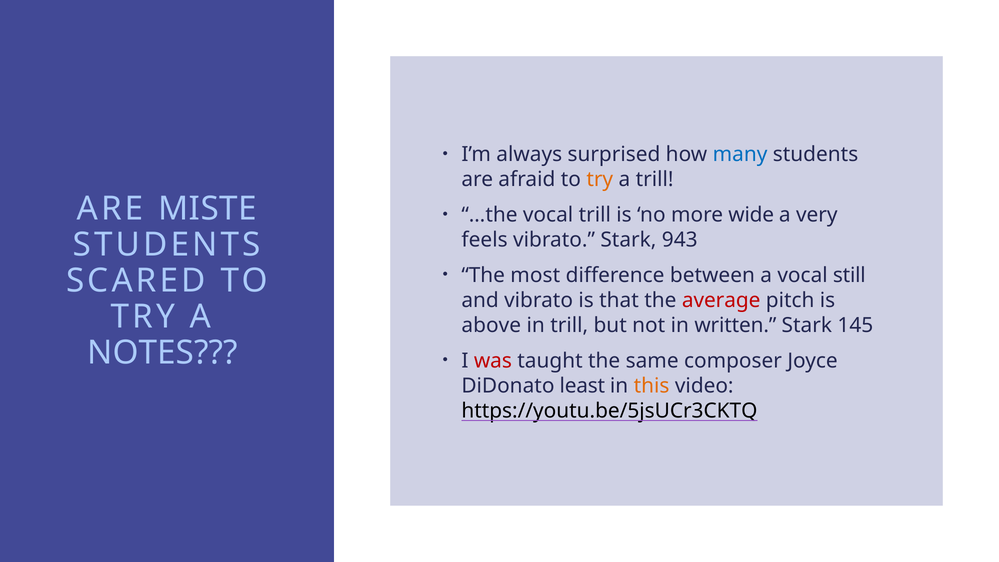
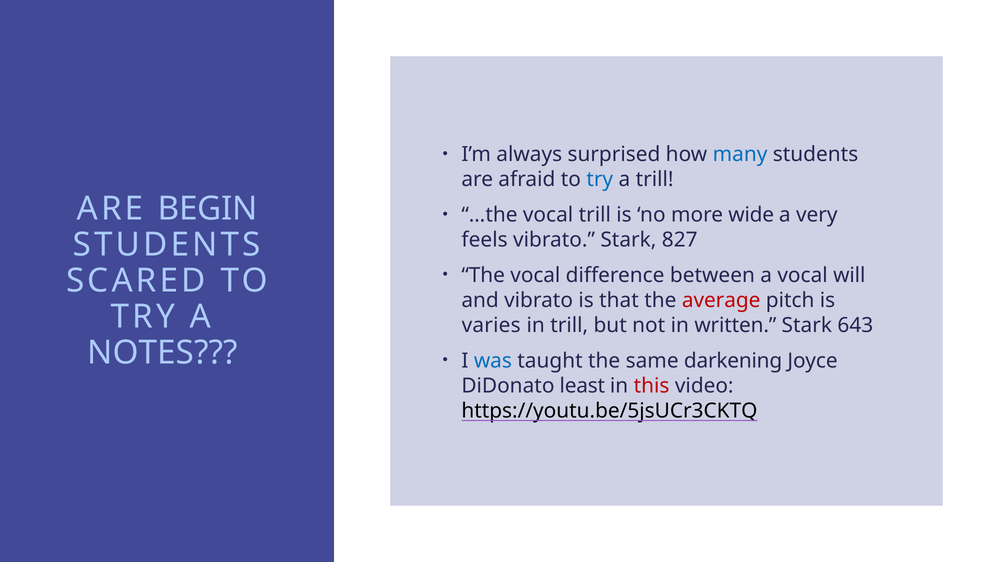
try at (600, 179) colour: orange -> blue
MISTE: MISTE -> BEGIN
943: 943 -> 827
The most: most -> vocal
still: still -> will
above: above -> varies
145: 145 -> 643
was colour: red -> blue
composer: composer -> darkening
this colour: orange -> red
